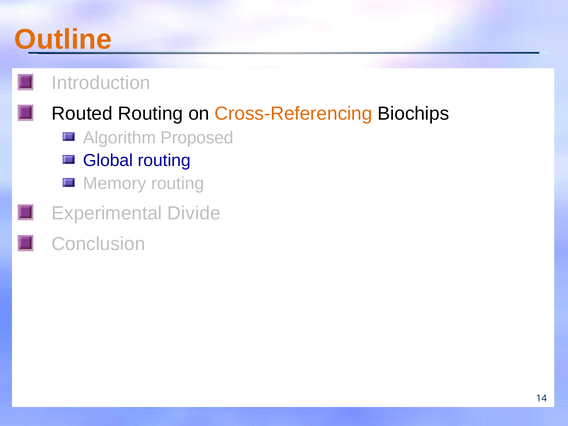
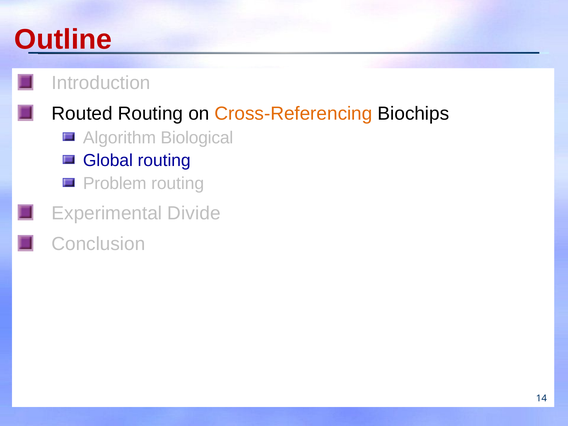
Outline colour: orange -> red
Proposed: Proposed -> Biological
Memory: Memory -> Problem
